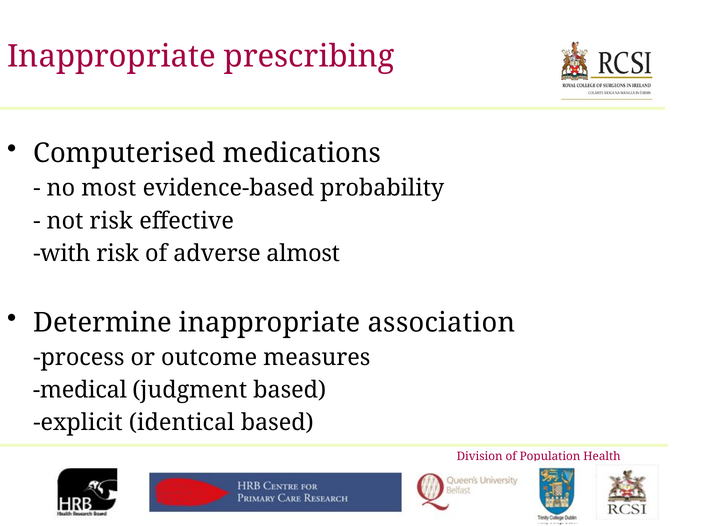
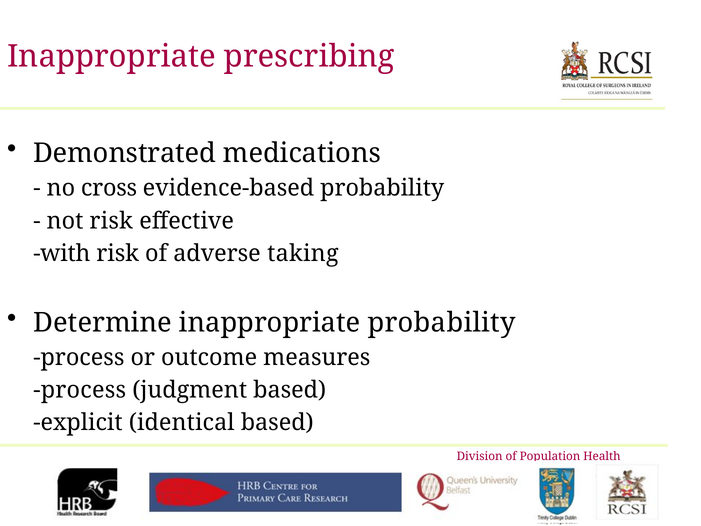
Computerised: Computerised -> Demonstrated
most: most -> cross
almost: almost -> taking
inappropriate association: association -> probability
medical at (80, 390): medical -> process
